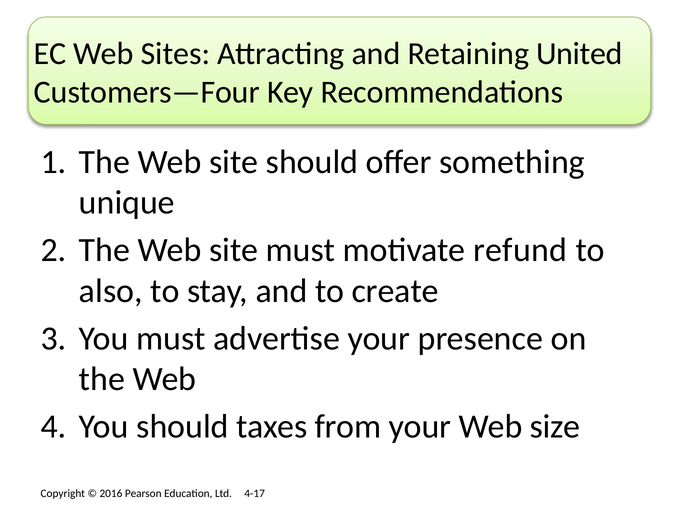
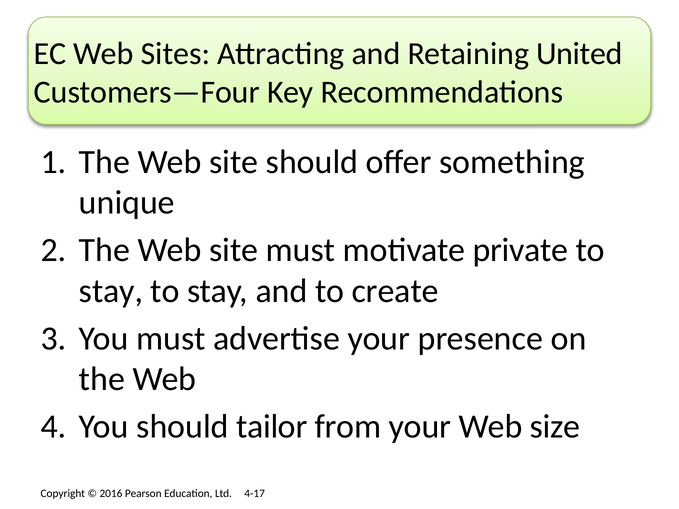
refund: refund -> private
also at (111, 291): also -> stay
taxes: taxes -> tailor
